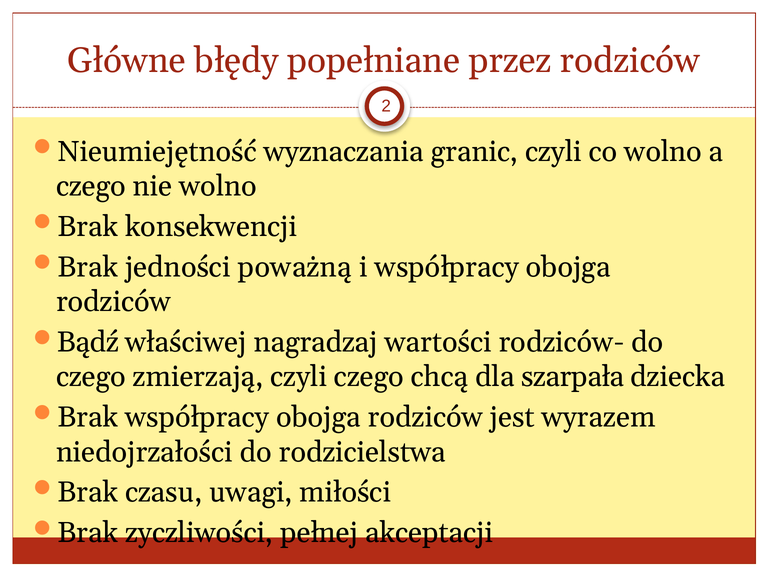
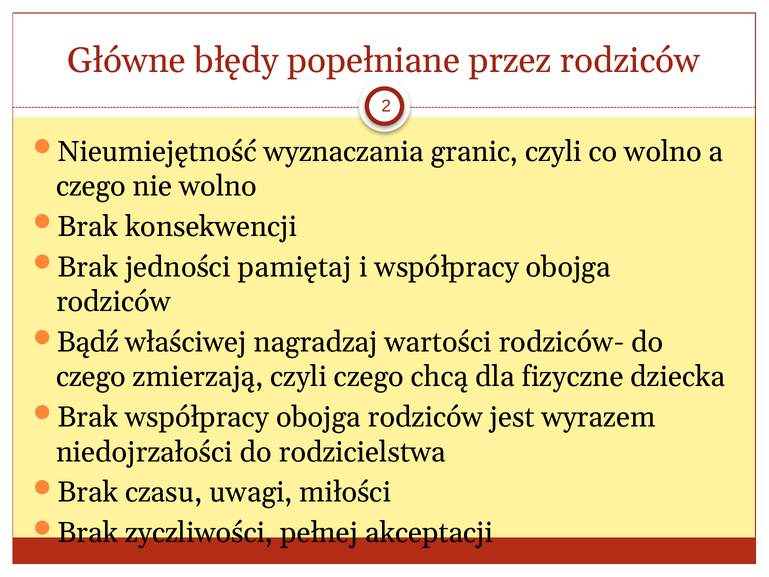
poważną: poważną -> pamiętaj
szarpała: szarpała -> fizyczne
